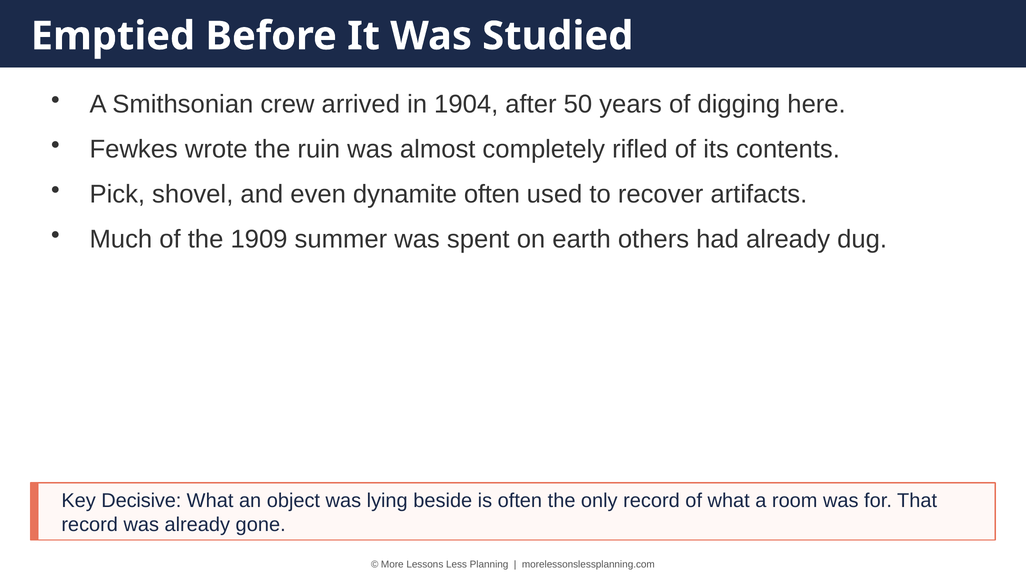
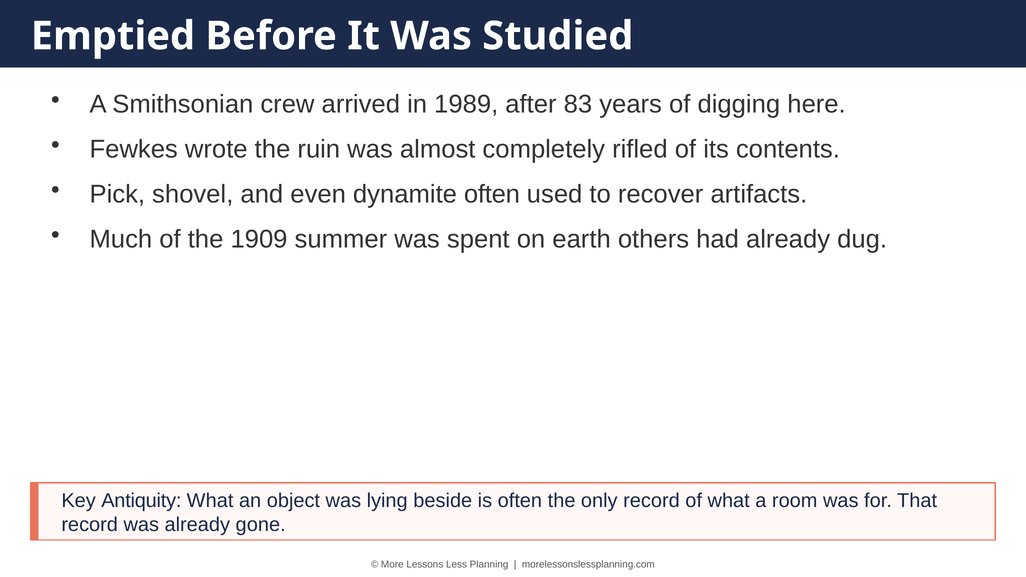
1904: 1904 -> 1989
50: 50 -> 83
Decisive: Decisive -> Antiquity
